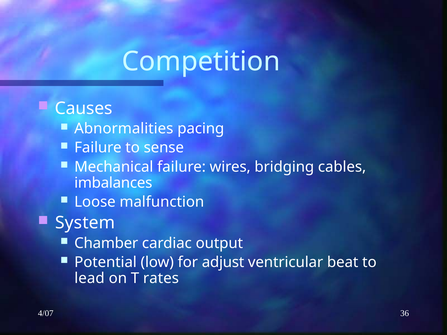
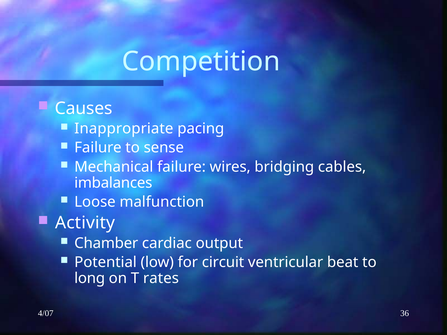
Abnormalities: Abnormalities -> Inappropriate
System: System -> Activity
adjust: adjust -> circuit
lead: lead -> long
